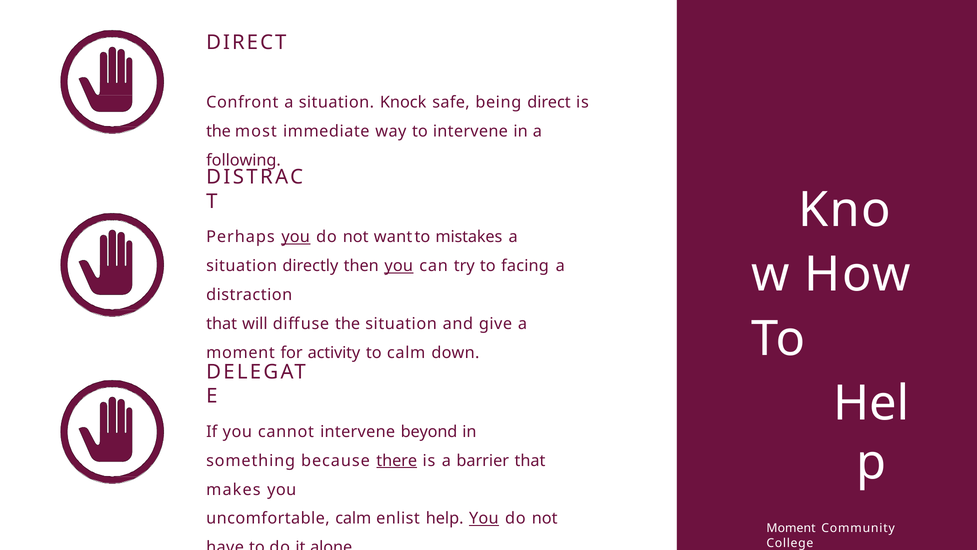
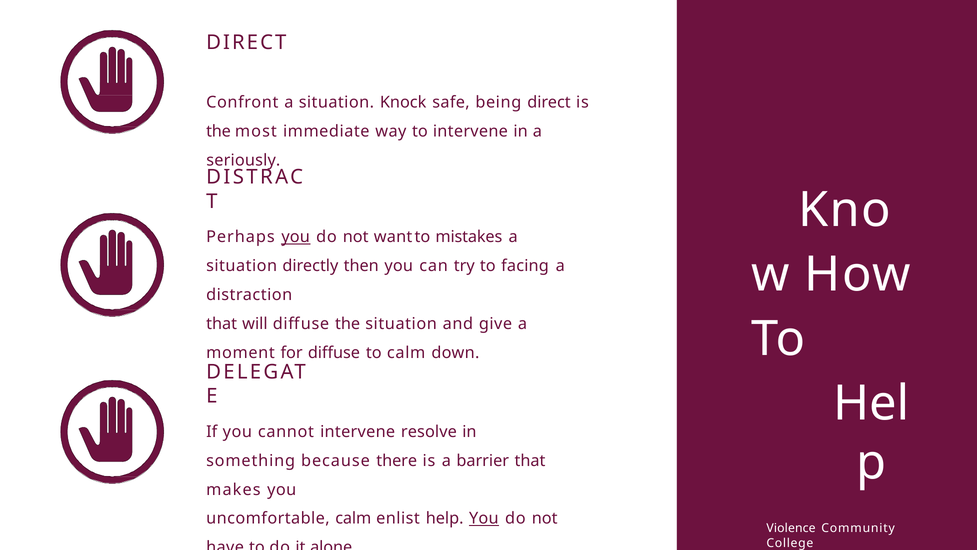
following: following -> seriously
you at (399, 266) underline: present -> none
for activity: activity -> diffuse
beyond: beyond -> resolve
there underline: present -> none
Moment at (791, 528): Moment -> Violence
